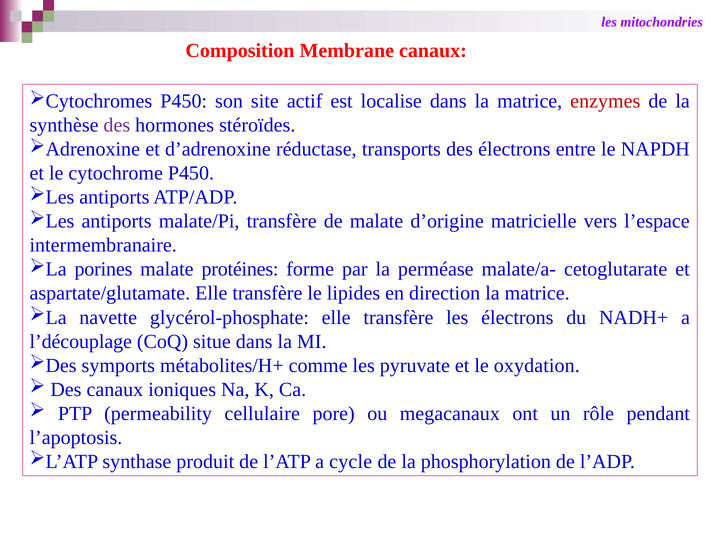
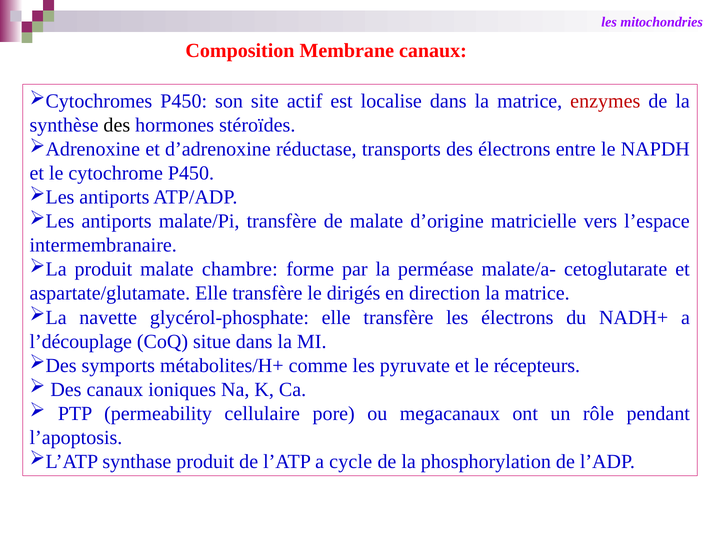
des at (117, 125) colour: purple -> black
porines at (103, 269): porines -> produit
protéines: protéines -> chambre
lipides: lipides -> dirigés
oxydation: oxydation -> récepteurs
